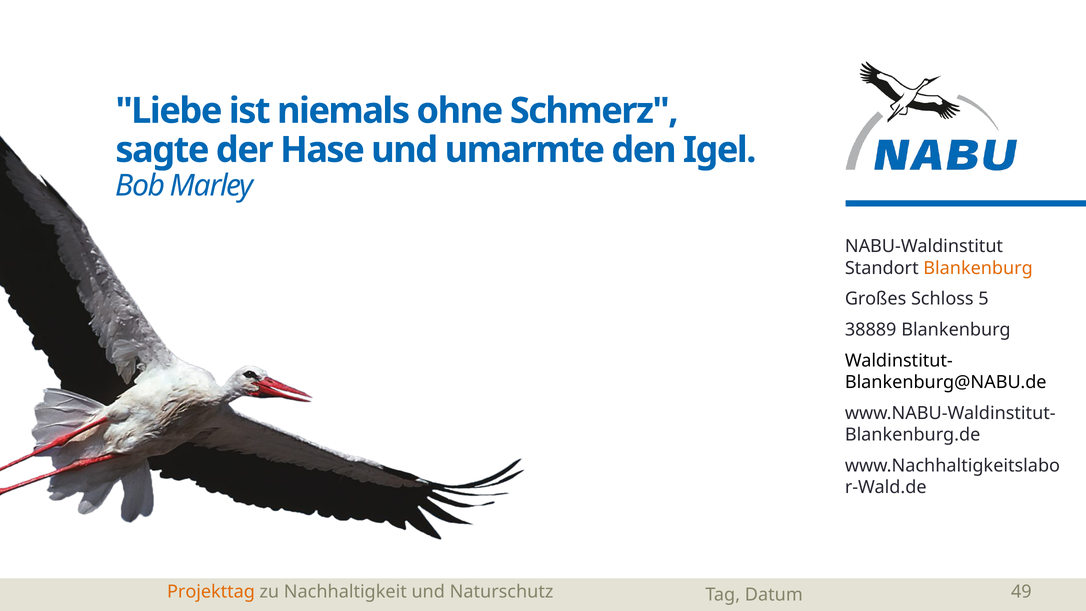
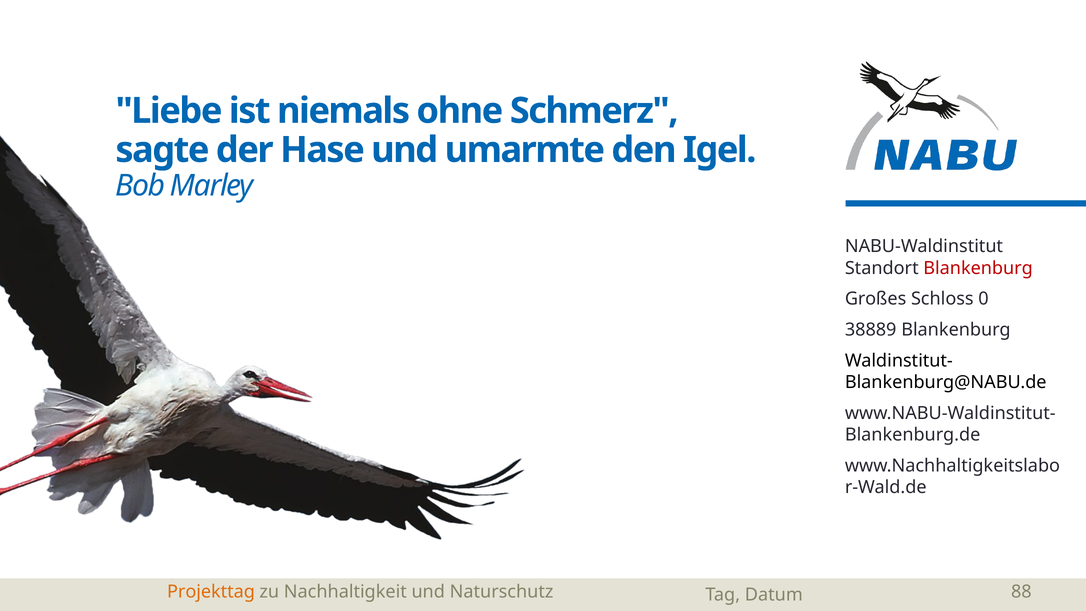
Blankenburg at (978, 268) colour: orange -> red
5: 5 -> 0
49: 49 -> 88
